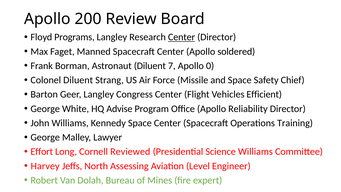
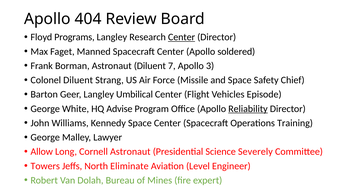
200: 200 -> 404
0: 0 -> 3
Congress: Congress -> Umbilical
Efficient: Efficient -> Episode
Reliability underline: none -> present
Effort: Effort -> Allow
Cornell Reviewed: Reviewed -> Astronaut
Science Williams: Williams -> Severely
Harvey: Harvey -> Towers
Assessing: Assessing -> Eliminate
